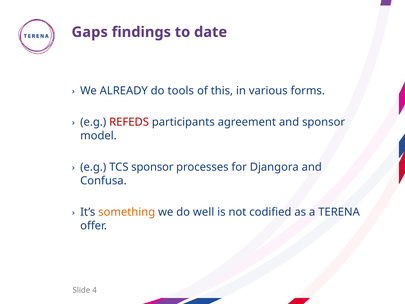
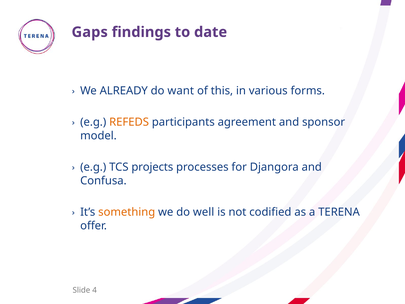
tools: tools -> want
REFEDS colour: red -> orange
TCS sponsor: sponsor -> projects
